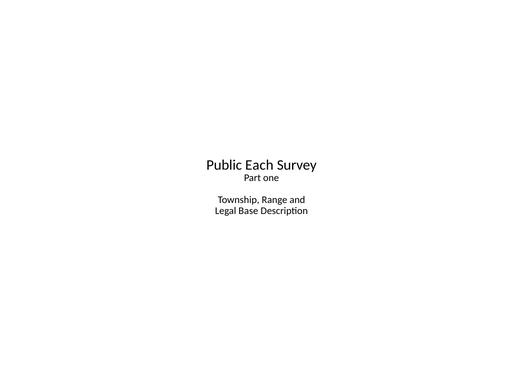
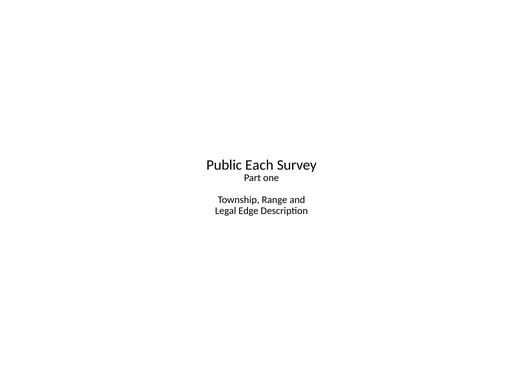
Base: Base -> Edge
